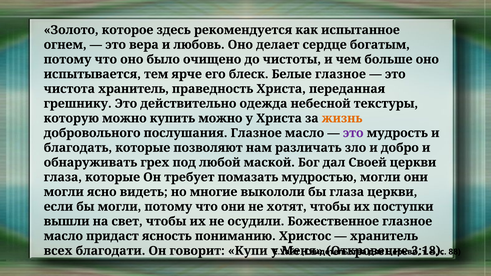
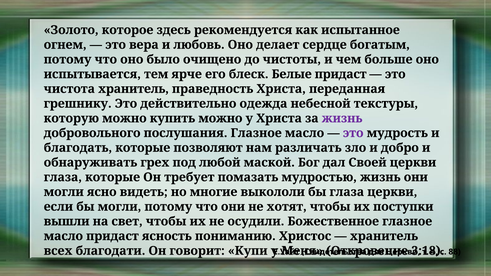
Белые глазное: глазное -> придаст
жизнь at (342, 118) colour: orange -> purple
мудростью могли: могли -> жизнь
